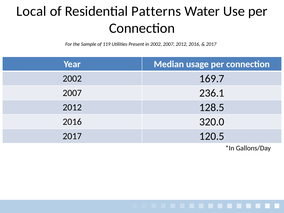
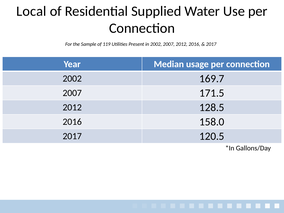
Patterns: Patterns -> Supplied
236.1: 236.1 -> 171.5
320.0: 320.0 -> 158.0
